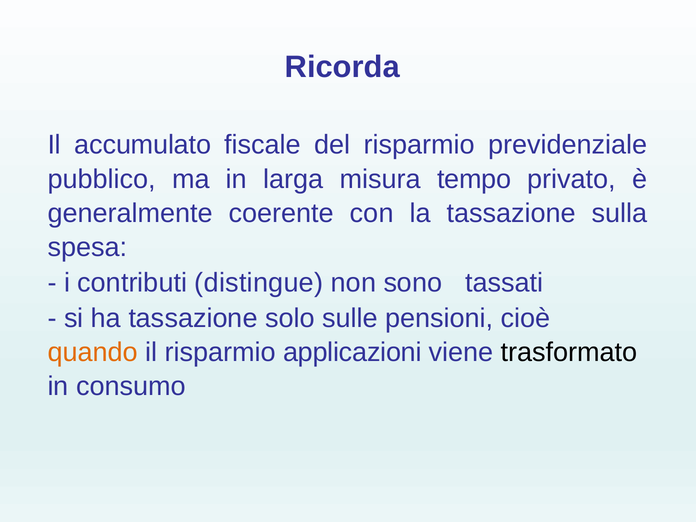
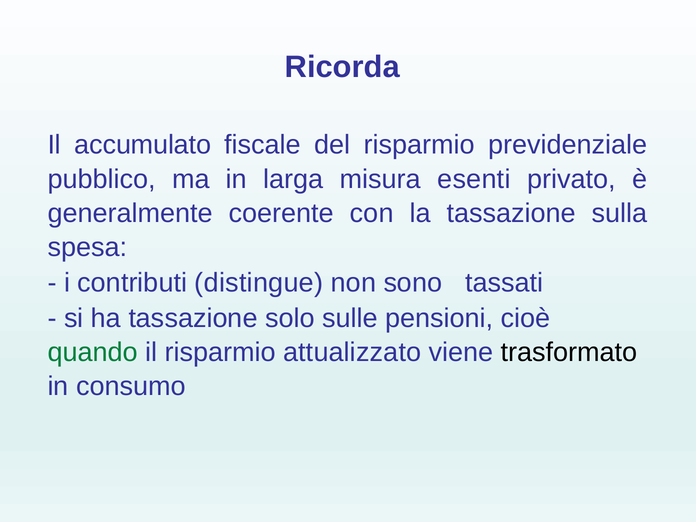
tempo: tempo -> esenti
quando colour: orange -> green
applicazioni: applicazioni -> attualizzato
